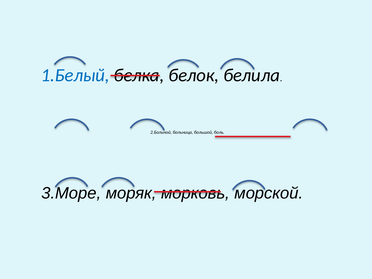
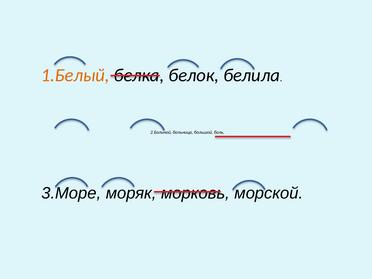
1.Белый colour: blue -> orange
